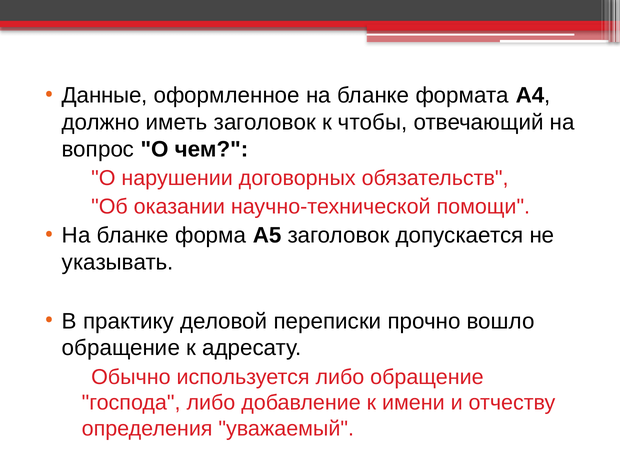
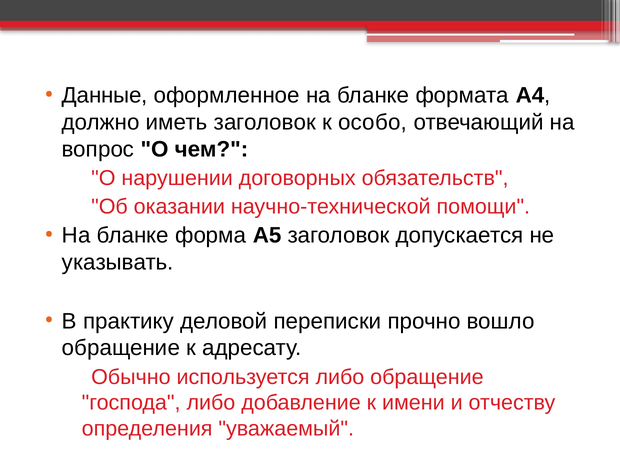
чтобы: чтобы -> особо
